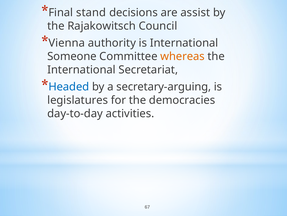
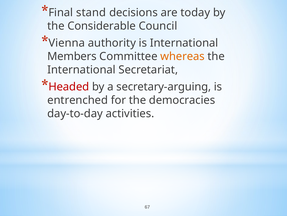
assist: assist -> today
Rajakowitsch: Rajakowitsch -> Considerable
Someone: Someone -> Members
Headed colour: blue -> red
legislatures: legislatures -> entrenched
